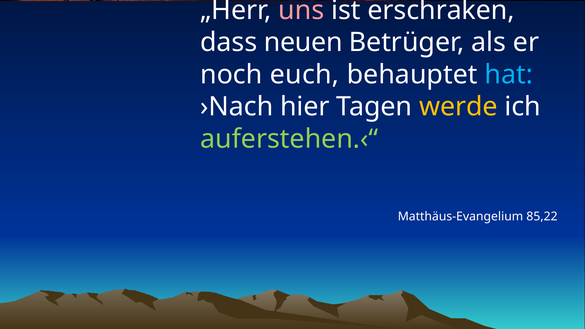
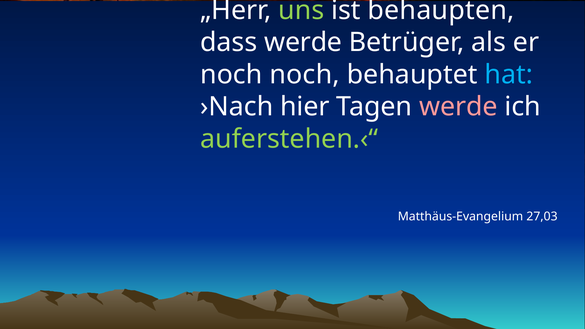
uns colour: pink -> light green
erschraken: erschraken -> behaupten
dass neuen: neuen -> werde
noch euch: euch -> noch
werde at (458, 107) colour: yellow -> pink
85,22: 85,22 -> 27,03
